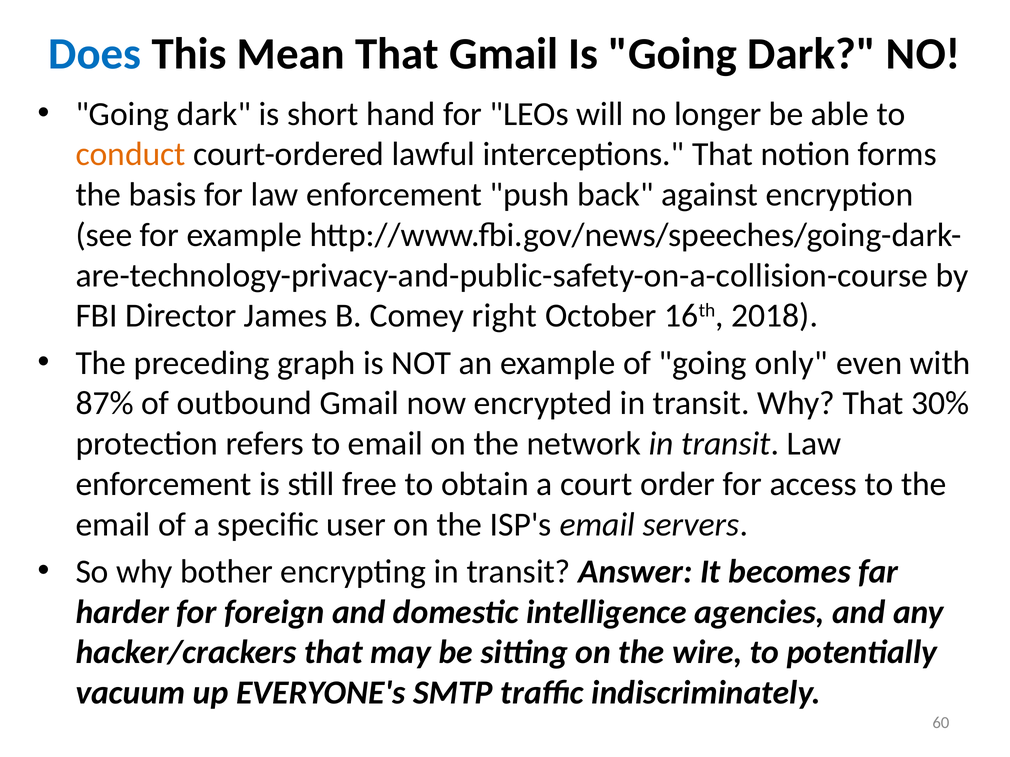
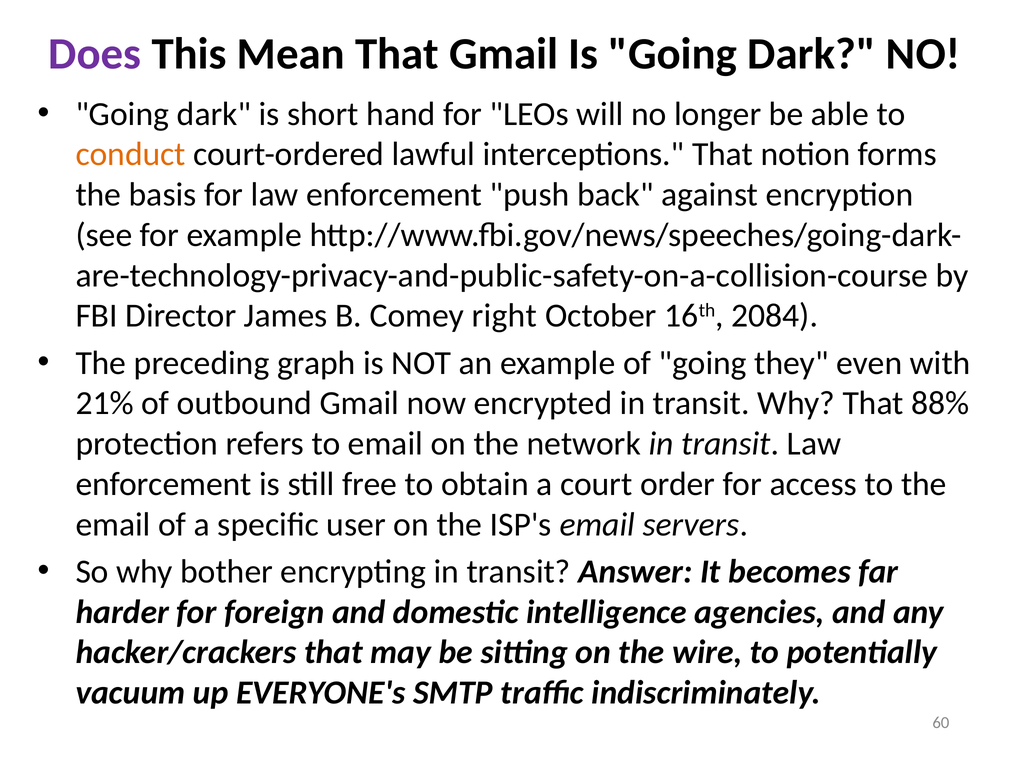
Does colour: blue -> purple
2018: 2018 -> 2084
only: only -> they
87%: 87% -> 21%
30%: 30% -> 88%
